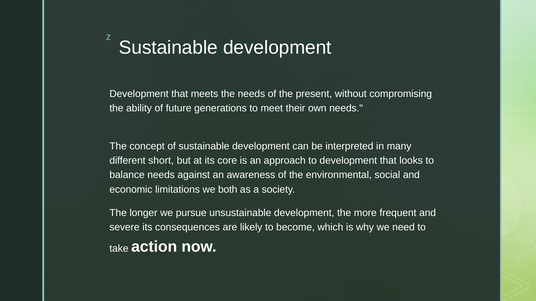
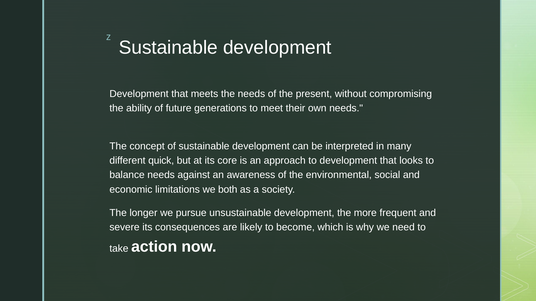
short: short -> quick
